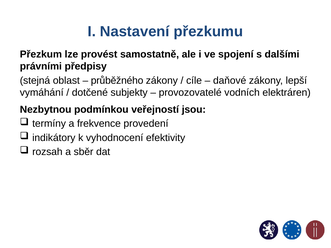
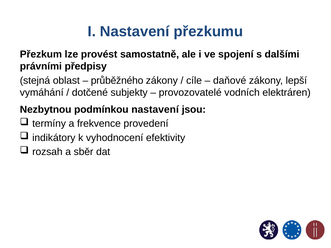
podmínkou veřejností: veřejností -> nastavení
